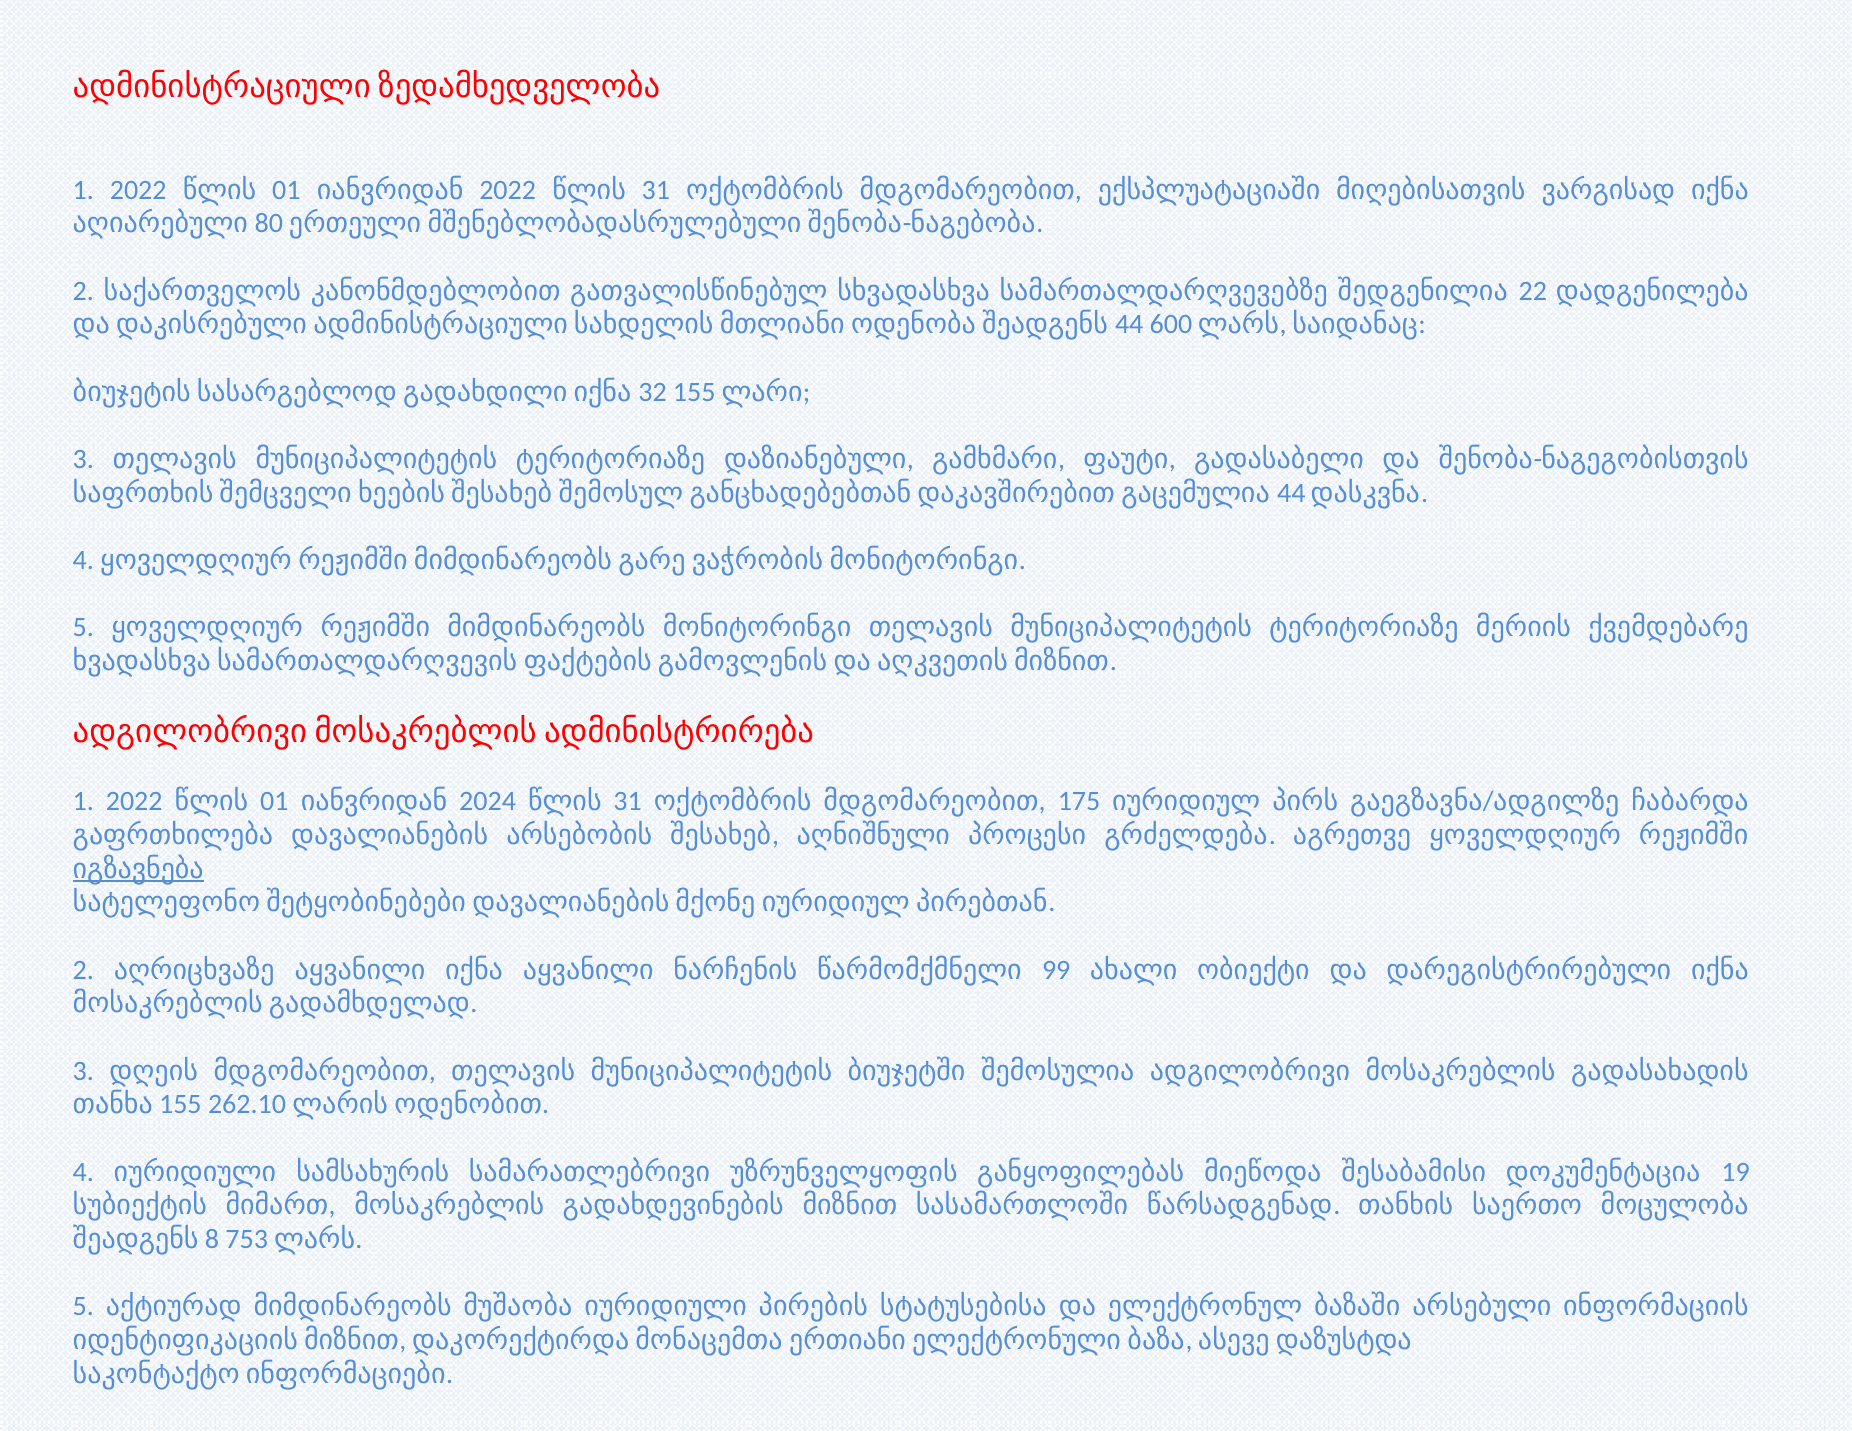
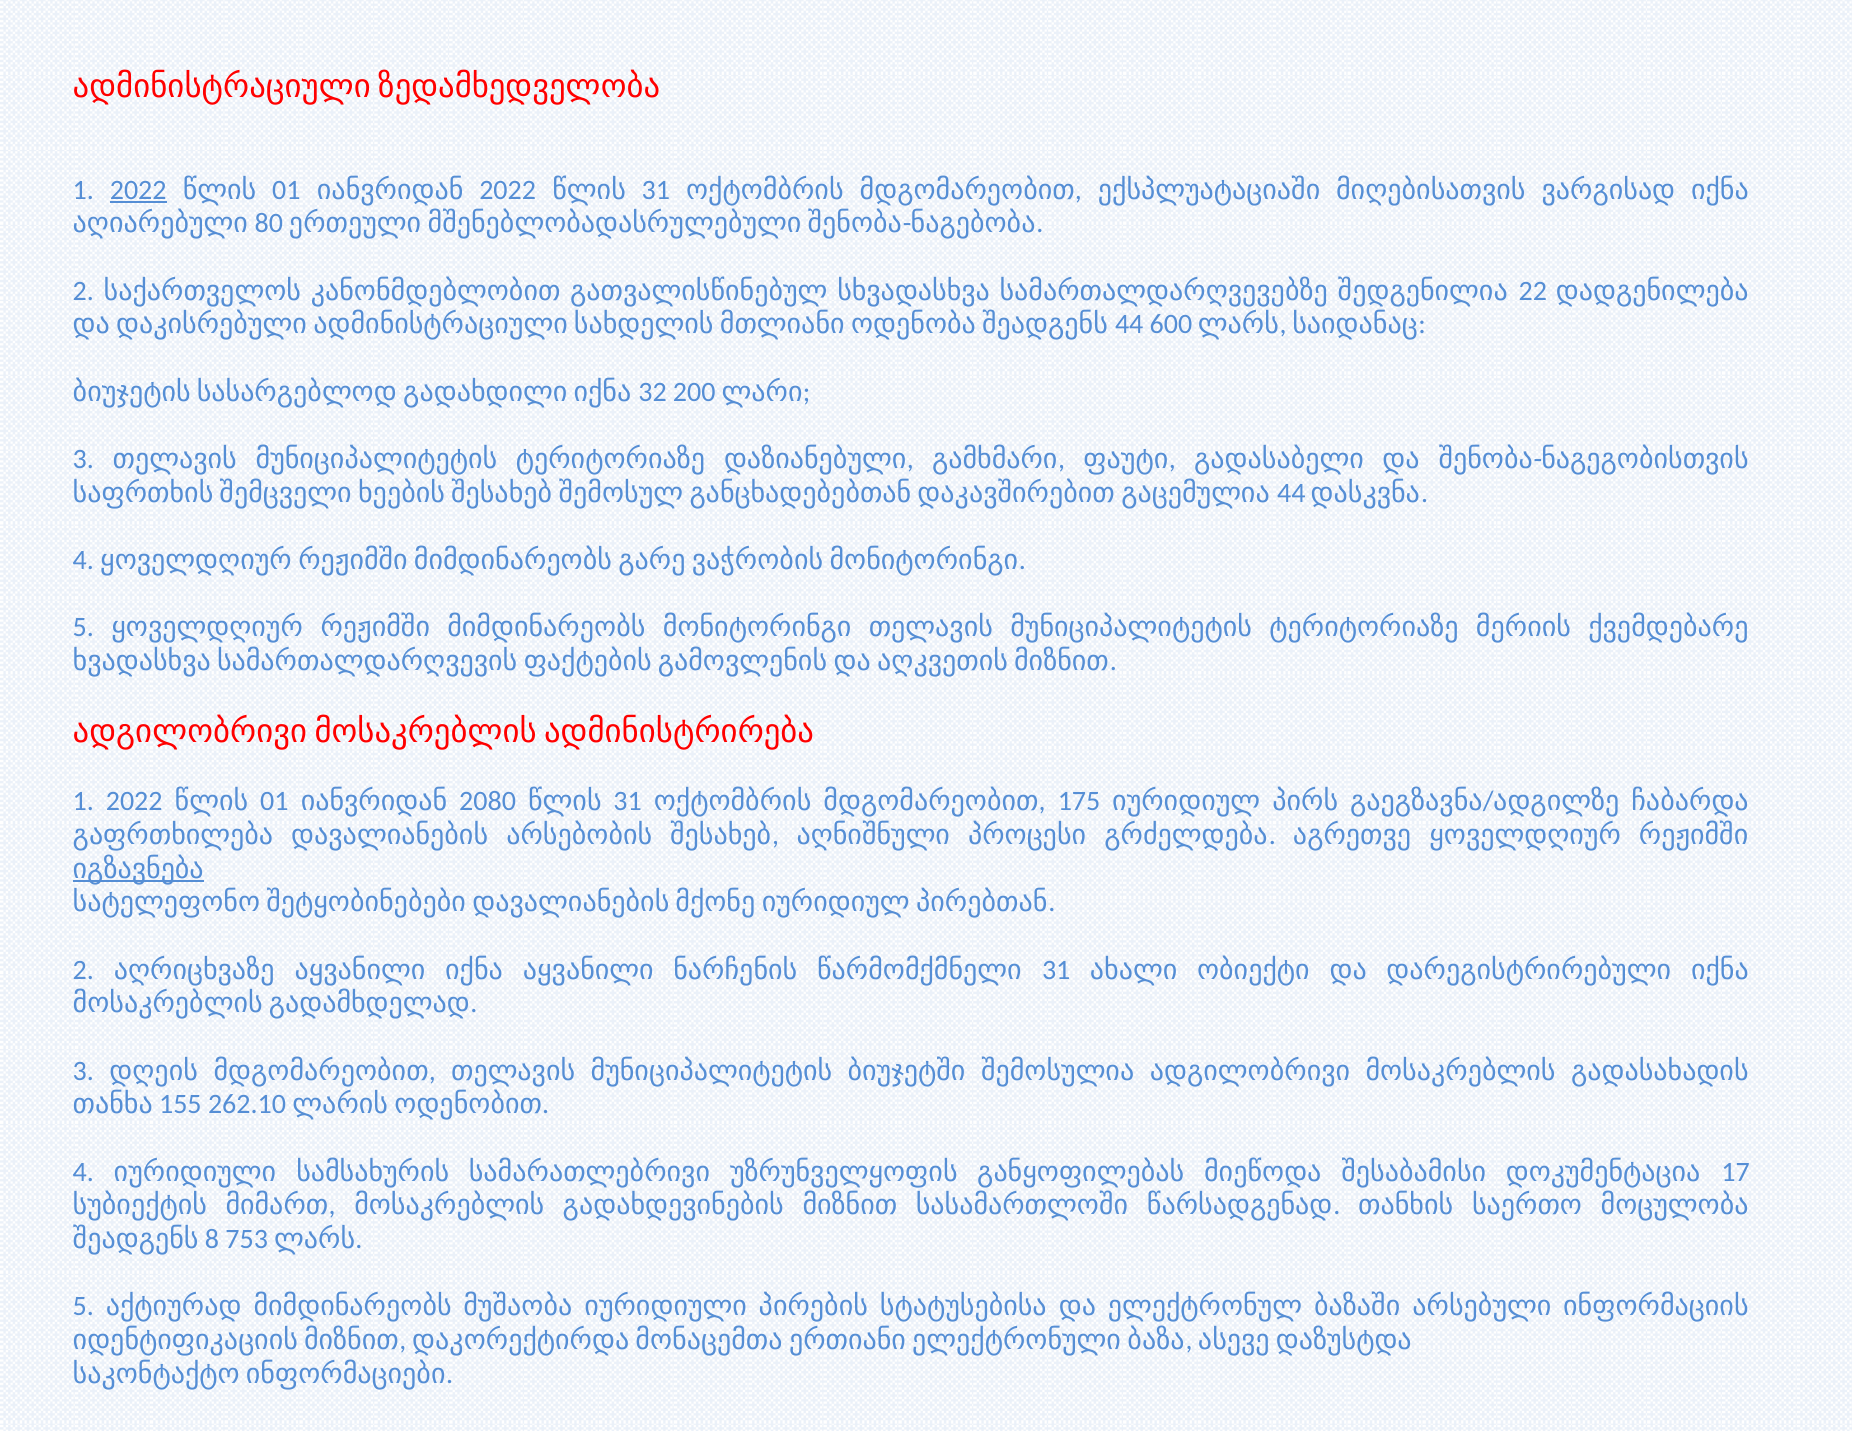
2022 at (138, 190) underline: none -> present
32 155: 155 -> 200
2024: 2024 -> 2080
2 99: 99 -> 31
19: 19 -> 17
